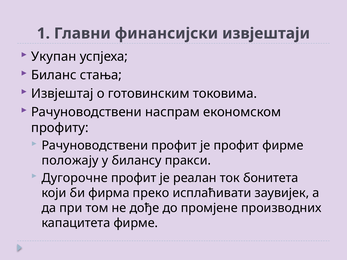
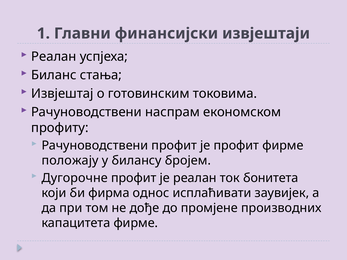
Укупан at (54, 57): Укупан -> Реалан
пракси: пракси -> бројем
преко: преко -> однос
